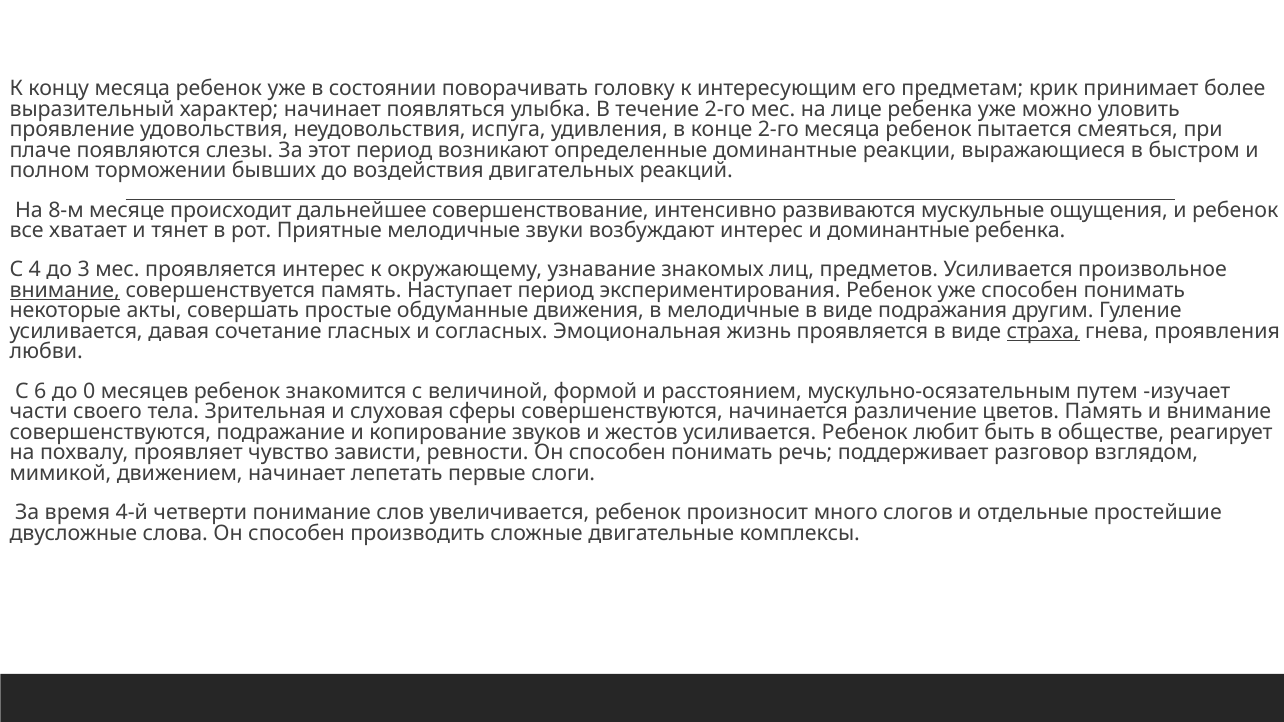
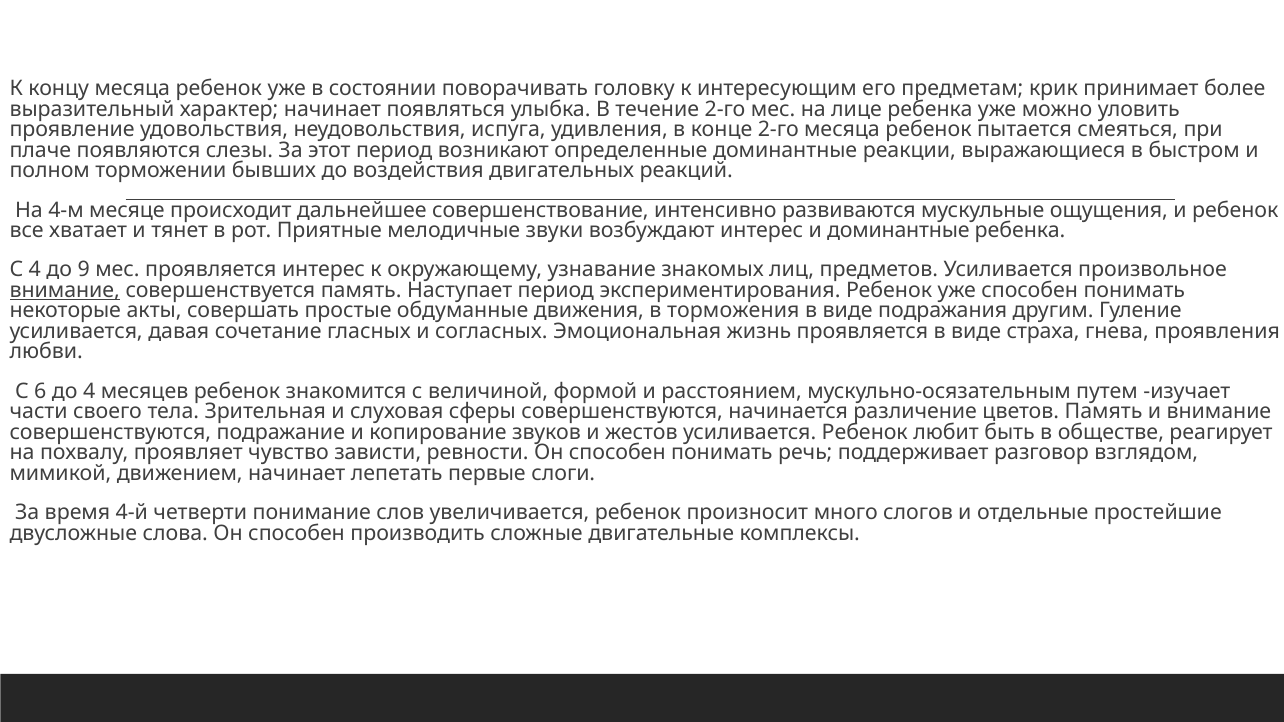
8-м: 8-м -> 4-м
3: 3 -> 9
в мелодичные: мелодичные -> торможения
страха underline: present -> none
до 0: 0 -> 4
